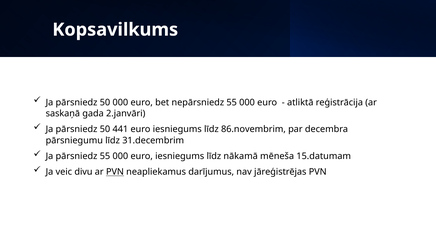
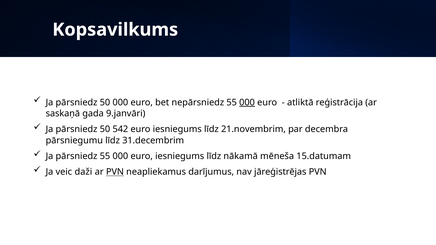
000 at (247, 102) underline: none -> present
2.janvāri: 2.janvāri -> 9.janvāri
441: 441 -> 542
86.novembrim: 86.novembrim -> 21.novembrim
divu: divu -> daži
